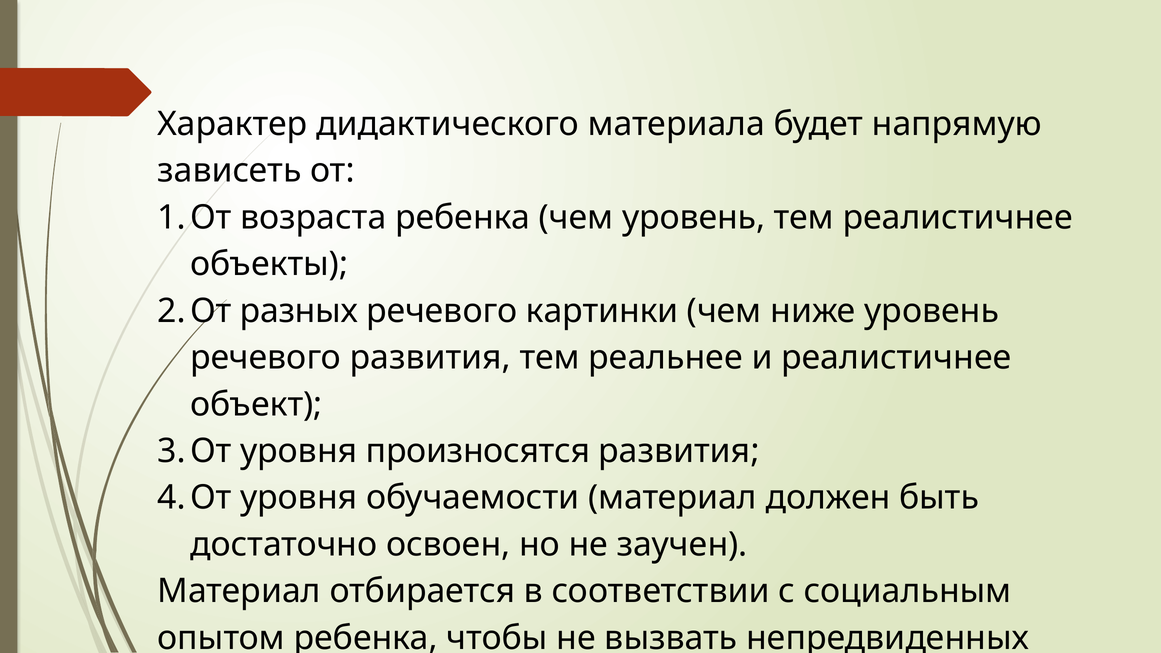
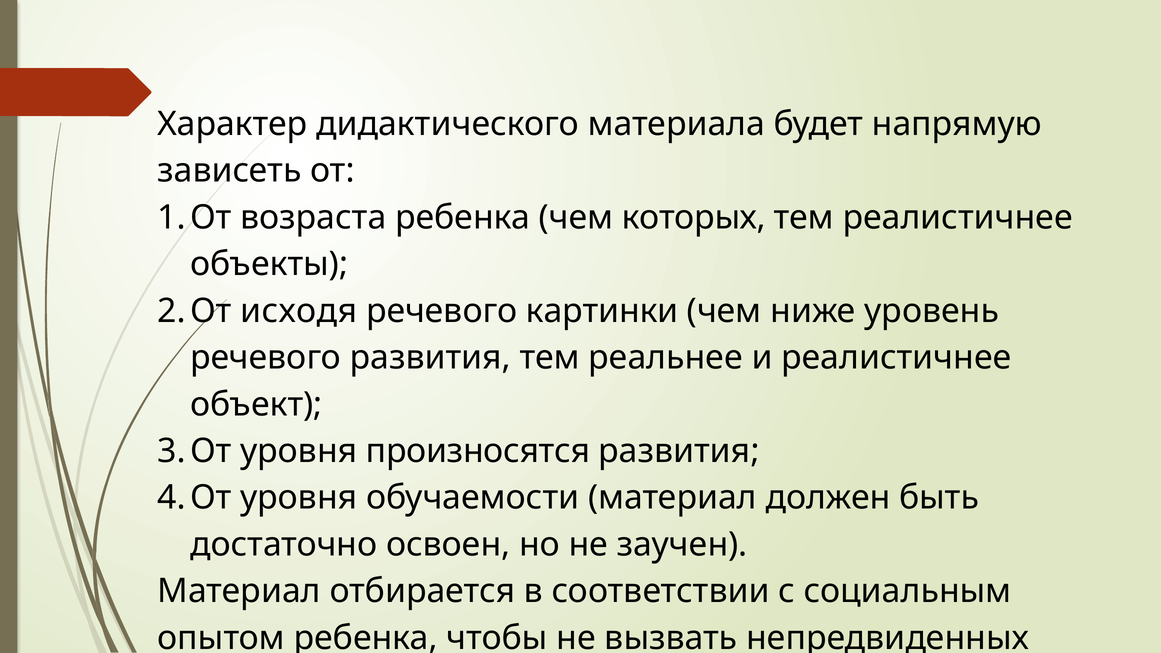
чем уровень: уровень -> которых
разных: разных -> исходя
